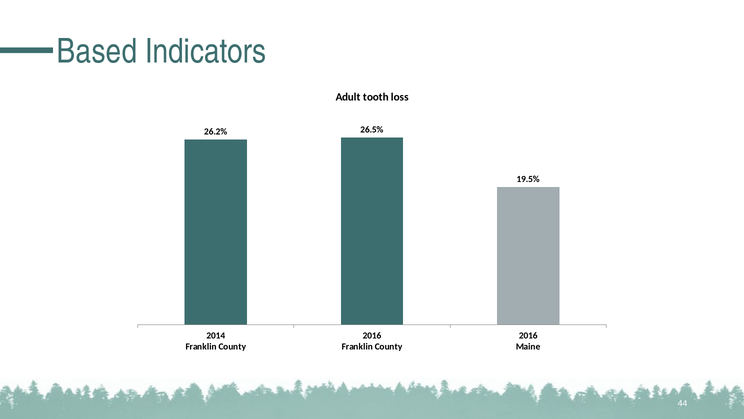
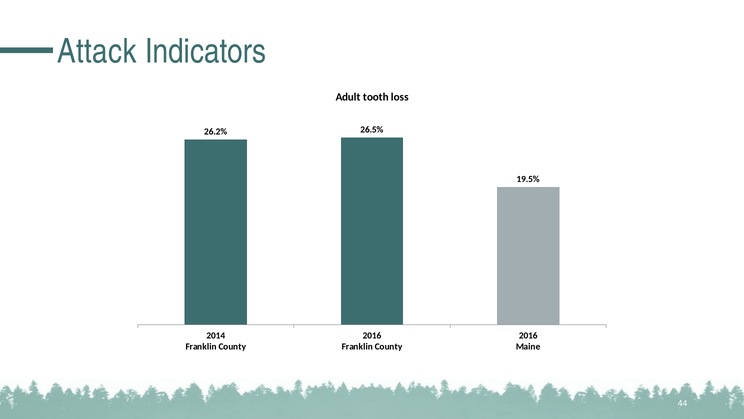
Based: Based -> Attack
